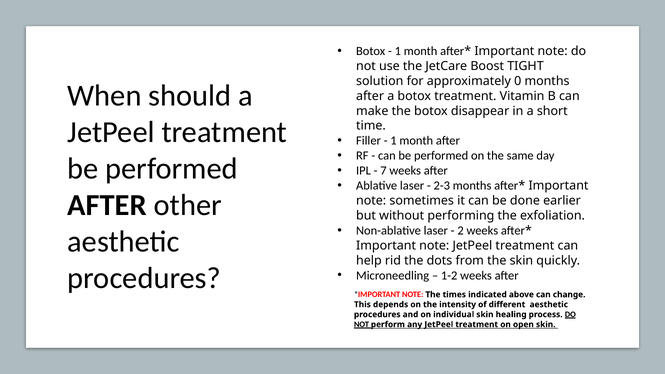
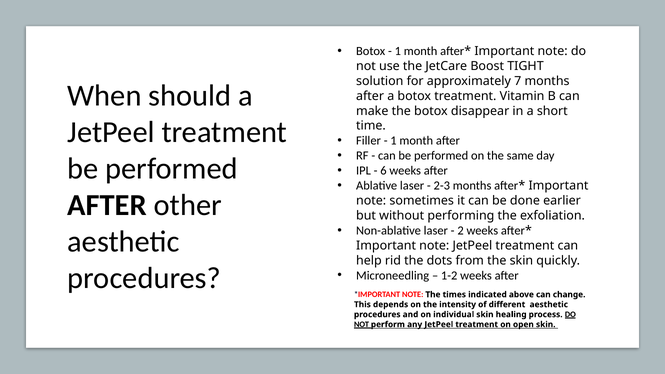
0: 0 -> 7
7: 7 -> 6
